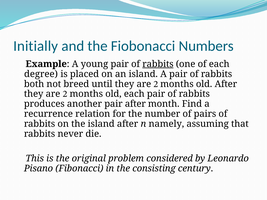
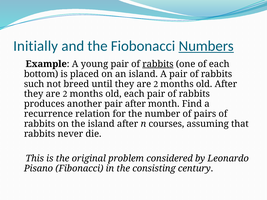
Numbers underline: none -> present
degree: degree -> bottom
both: both -> such
namely: namely -> courses
